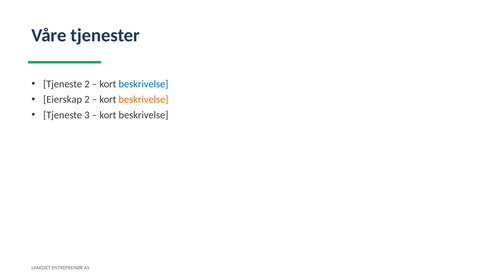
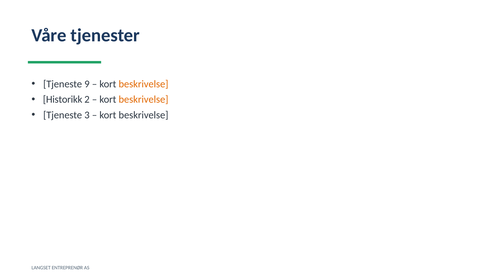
Tjeneste 2: 2 -> 9
beskrivelse at (144, 84) colour: blue -> orange
Eierskap: Eierskap -> Historikk
